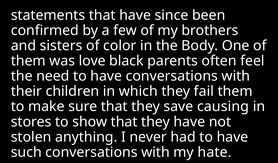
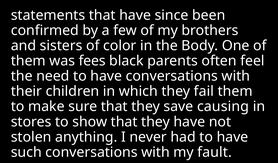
love: love -> fees
hate: hate -> fault
